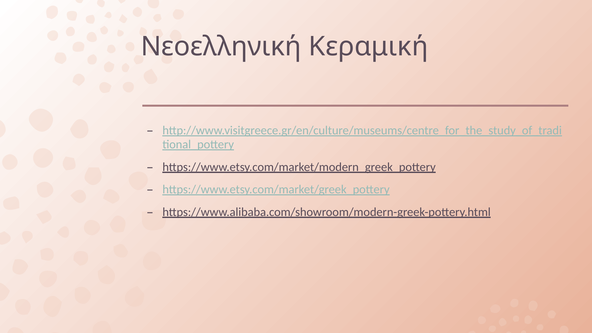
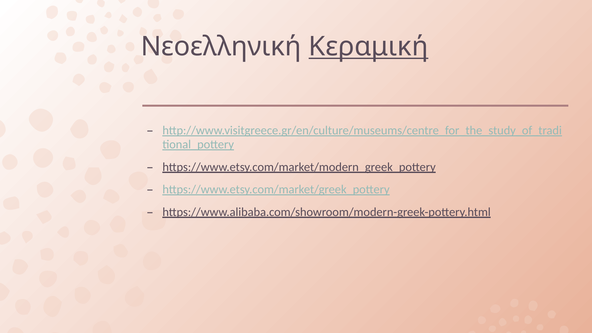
Κεραμική underline: none -> present
